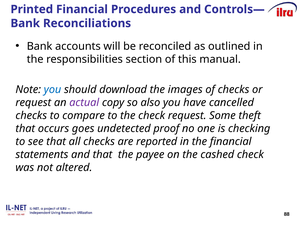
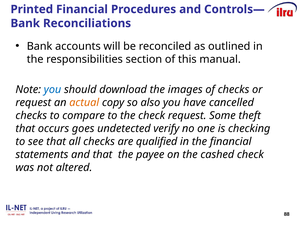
actual colour: purple -> orange
proof: proof -> verify
reported: reported -> qualified
